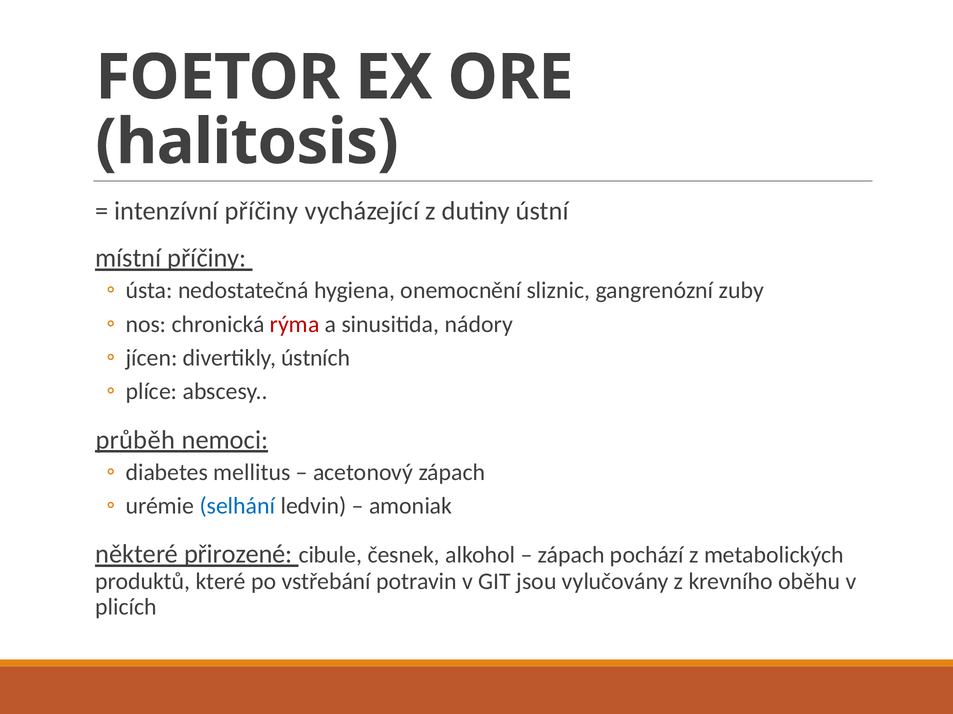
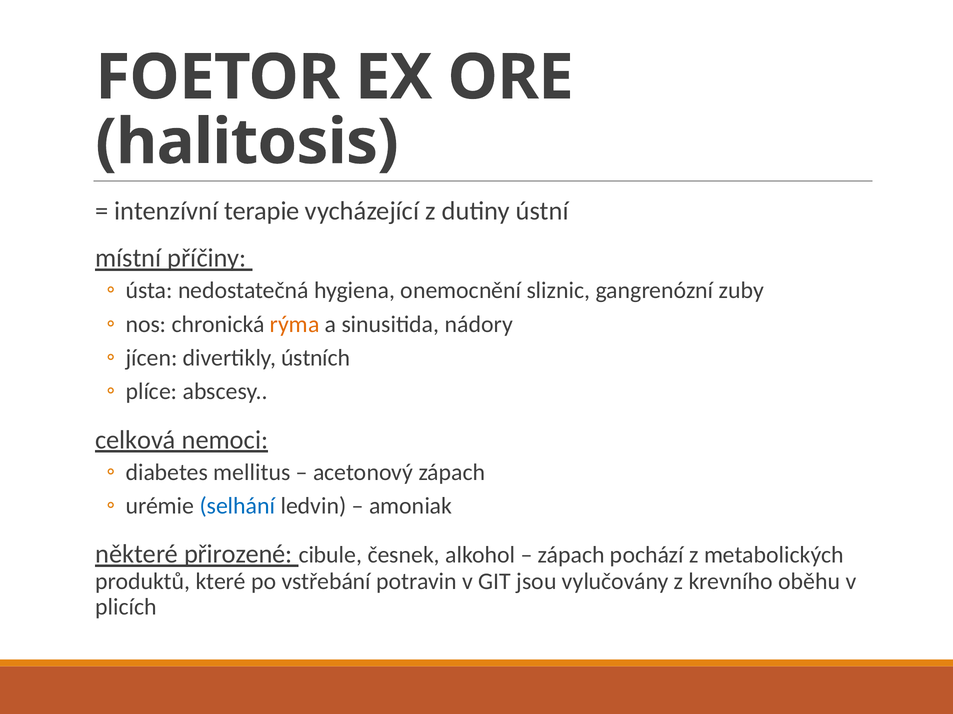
intenzívní příčiny: příčiny -> terapie
rýma colour: red -> orange
průběh: průběh -> celková
